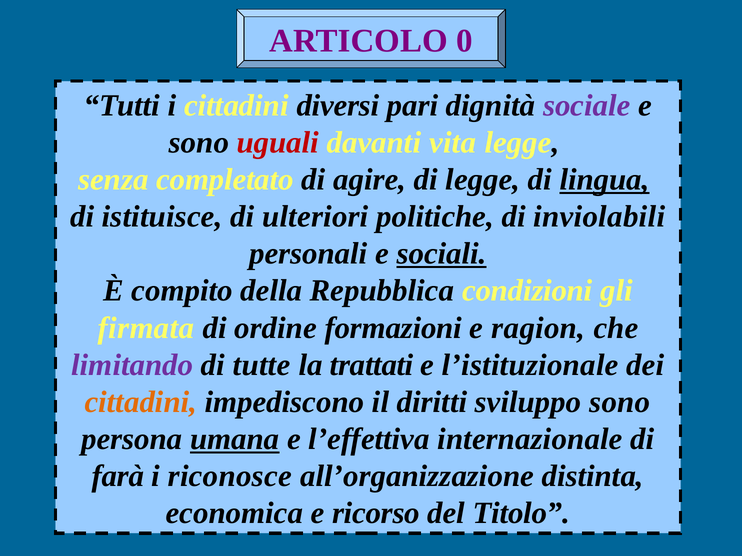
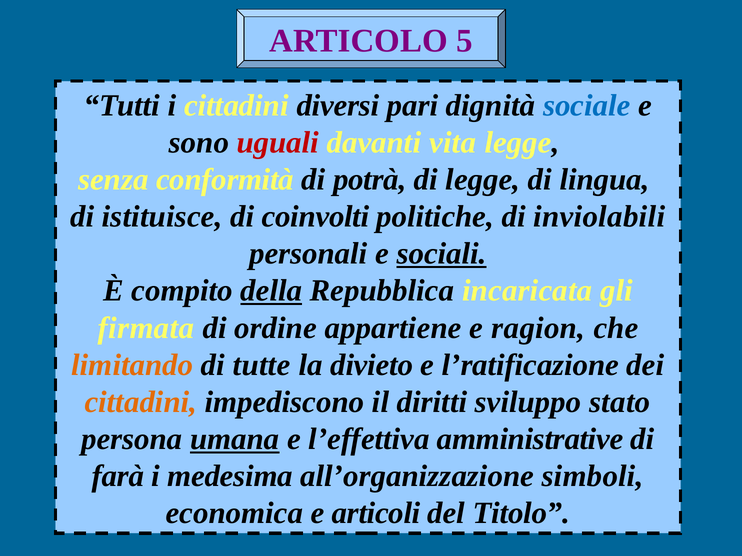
0: 0 -> 5
sociale colour: purple -> blue
completato: completato -> conformità
agire: agire -> potrà
lingua underline: present -> none
ulteriori: ulteriori -> coinvolti
della underline: none -> present
condizioni: condizioni -> incaricata
formazioni: formazioni -> appartiene
limitando colour: purple -> orange
trattati: trattati -> divieto
l’istituzionale: l’istituzionale -> l’ratificazione
sviluppo sono: sono -> stato
internazionale: internazionale -> amministrative
riconosce: riconosce -> medesima
distinta: distinta -> simboli
ricorso: ricorso -> articoli
